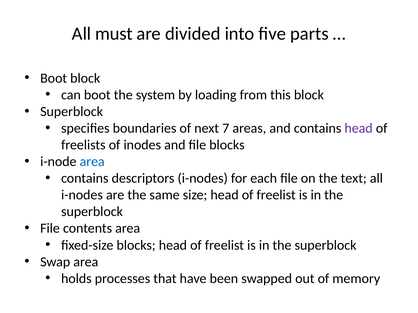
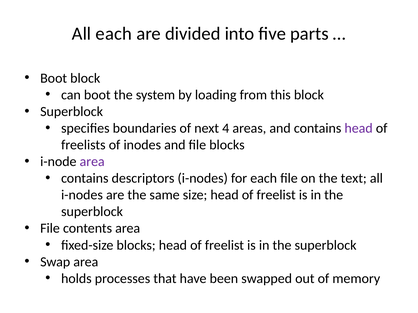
All must: must -> each
7: 7 -> 4
area at (92, 162) colour: blue -> purple
